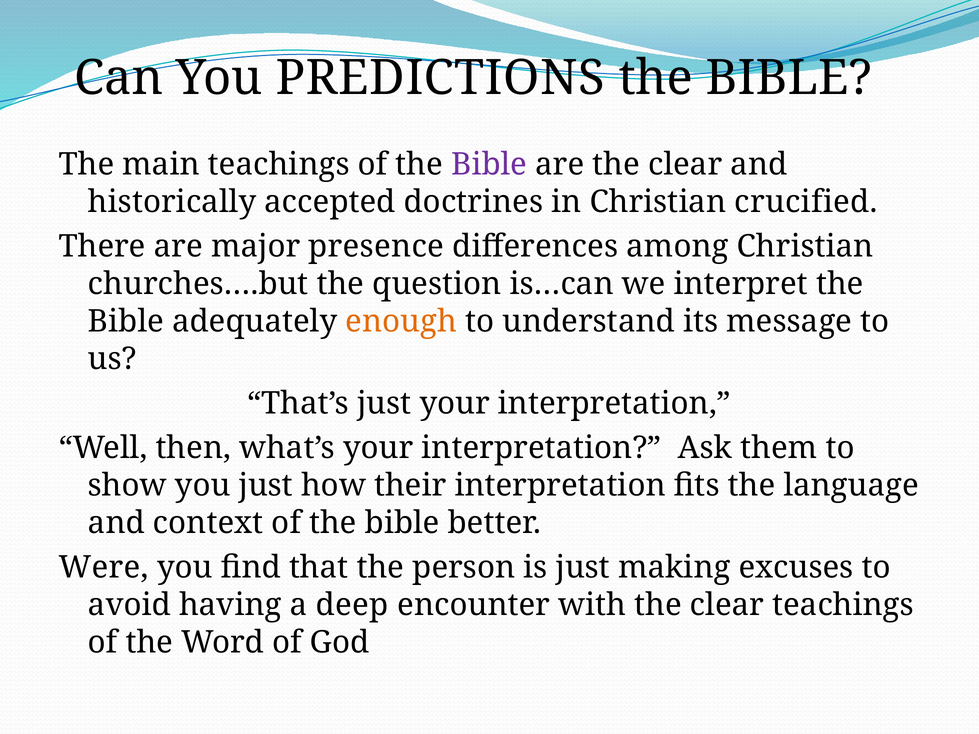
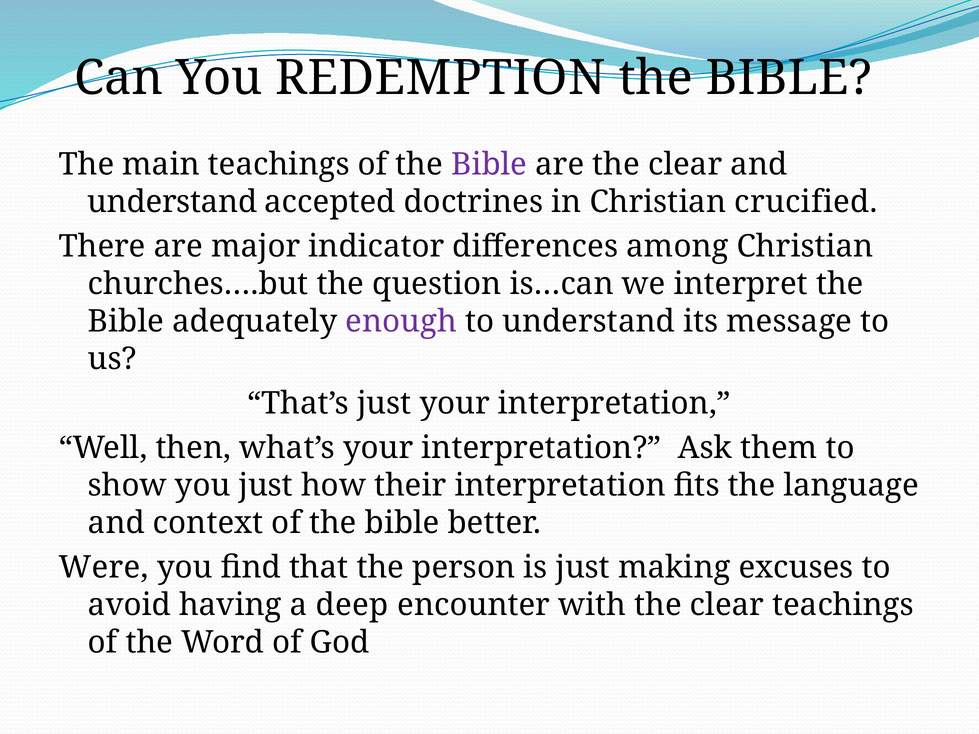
PREDICTIONS: PREDICTIONS -> REDEMPTION
historically at (172, 202): historically -> understand
presence: presence -> indicator
enough colour: orange -> purple
